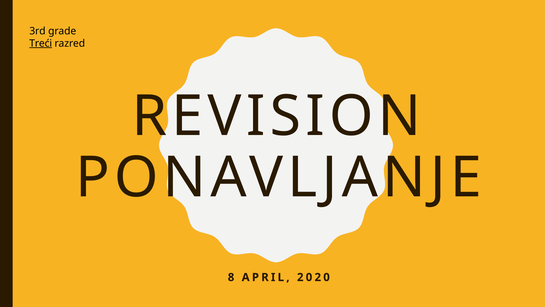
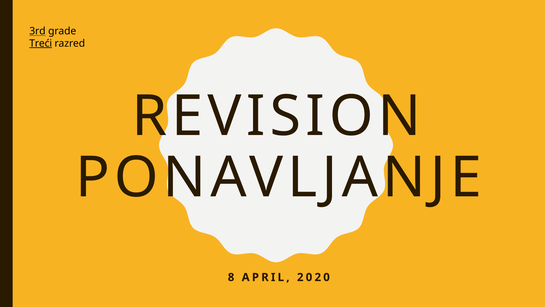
3rd underline: none -> present
